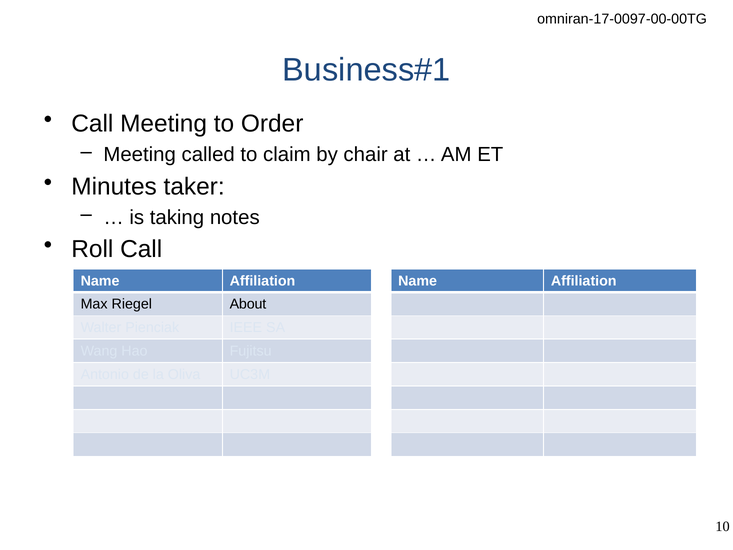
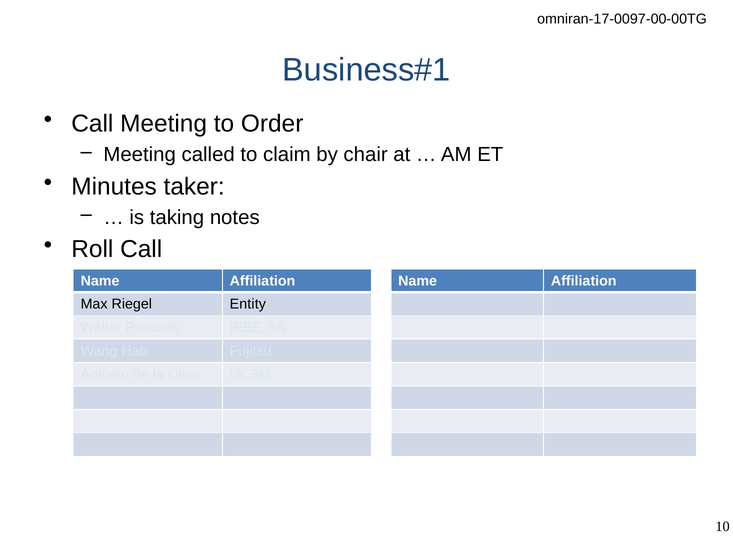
About: About -> Entity
